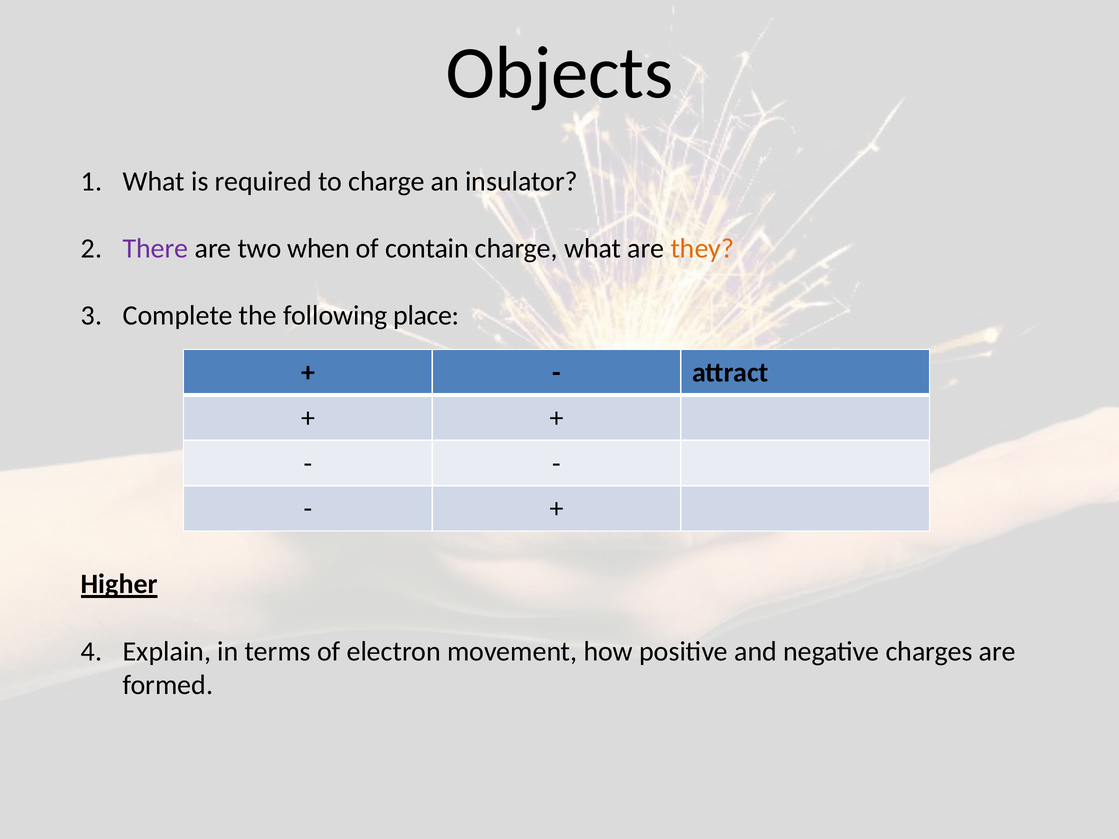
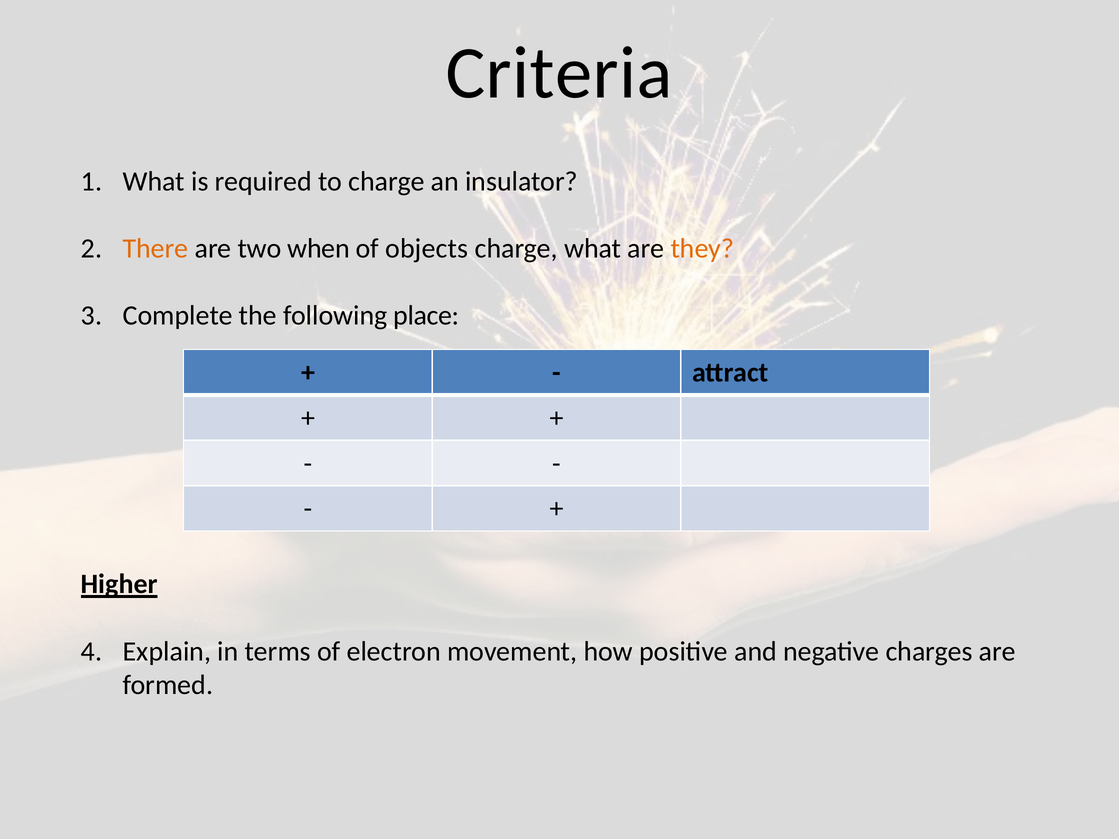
Objects: Objects -> Criteria
There colour: purple -> orange
contain: contain -> objects
